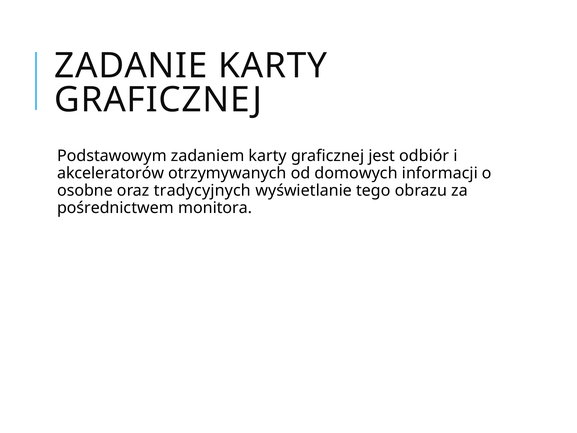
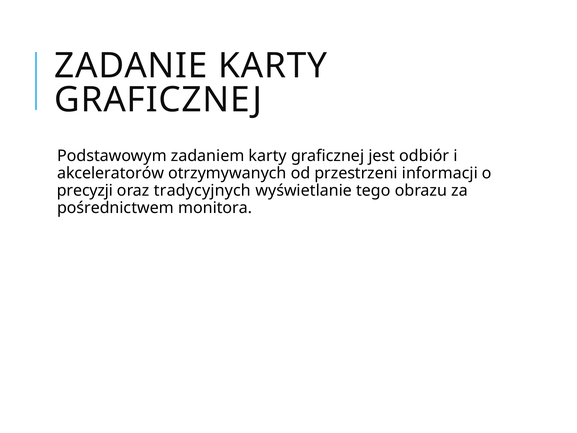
domowych: domowych -> przestrzeni
osobne: osobne -> precyzji
